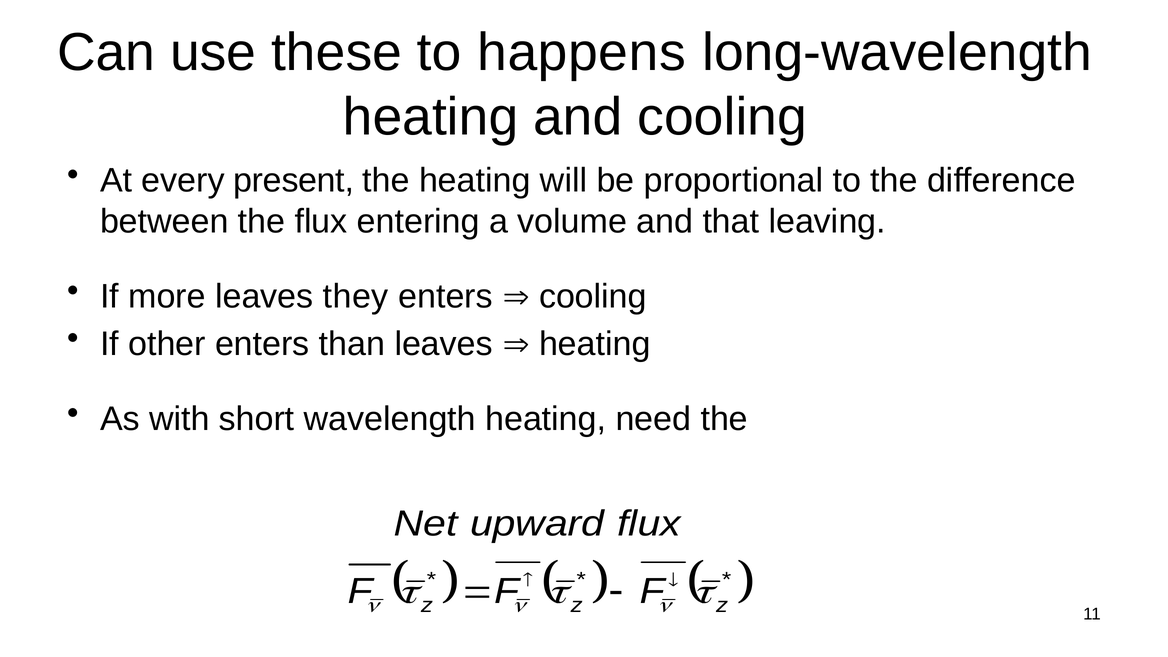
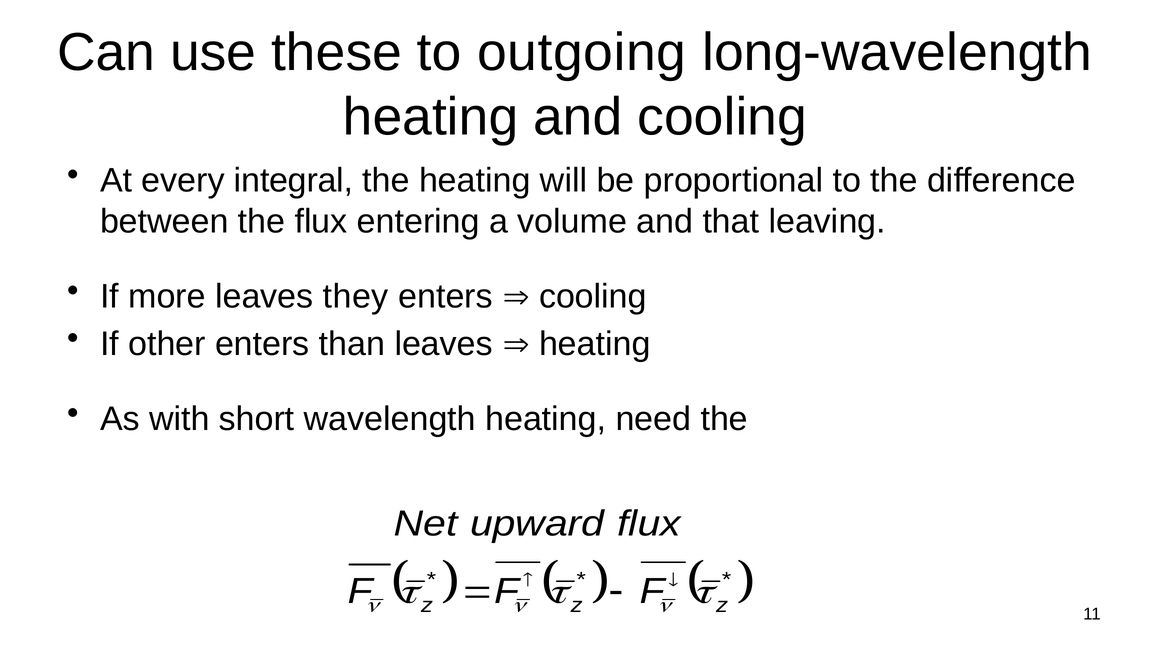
happens: happens -> outgoing
present: present -> integral
